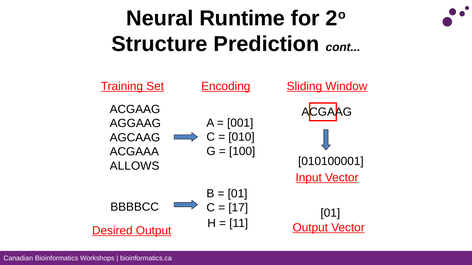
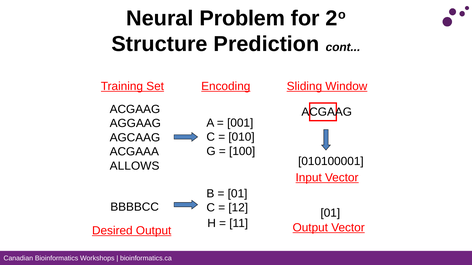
Runtime: Runtime -> Problem
17: 17 -> 12
